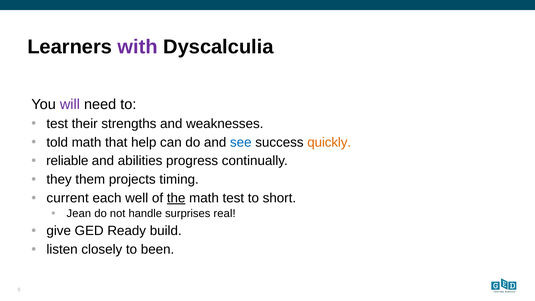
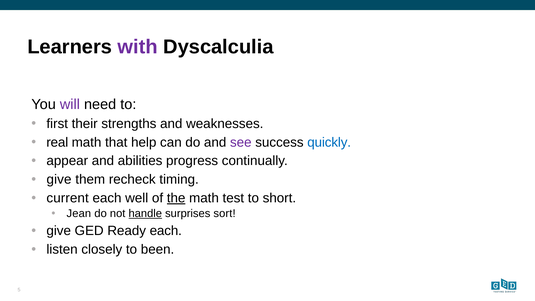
test at (57, 124): test -> first
told: told -> real
see colour: blue -> purple
quickly colour: orange -> blue
reliable: reliable -> appear
they at (59, 179): they -> give
projects: projects -> recheck
handle underline: none -> present
real: real -> sort
Ready build: build -> each
